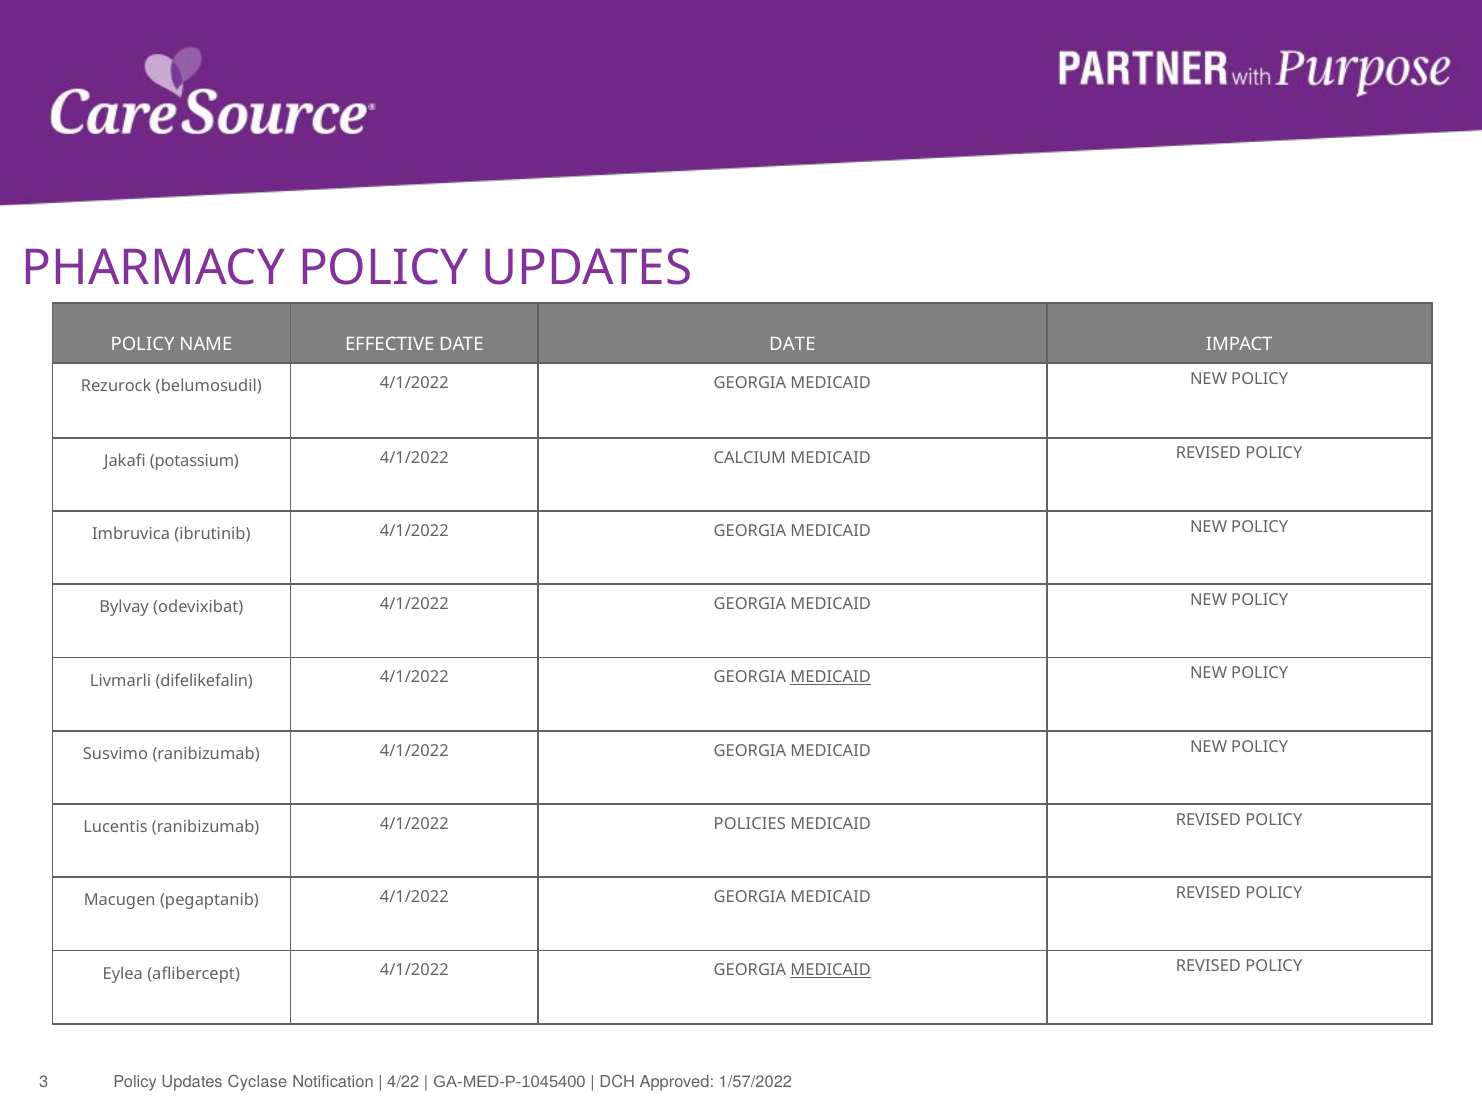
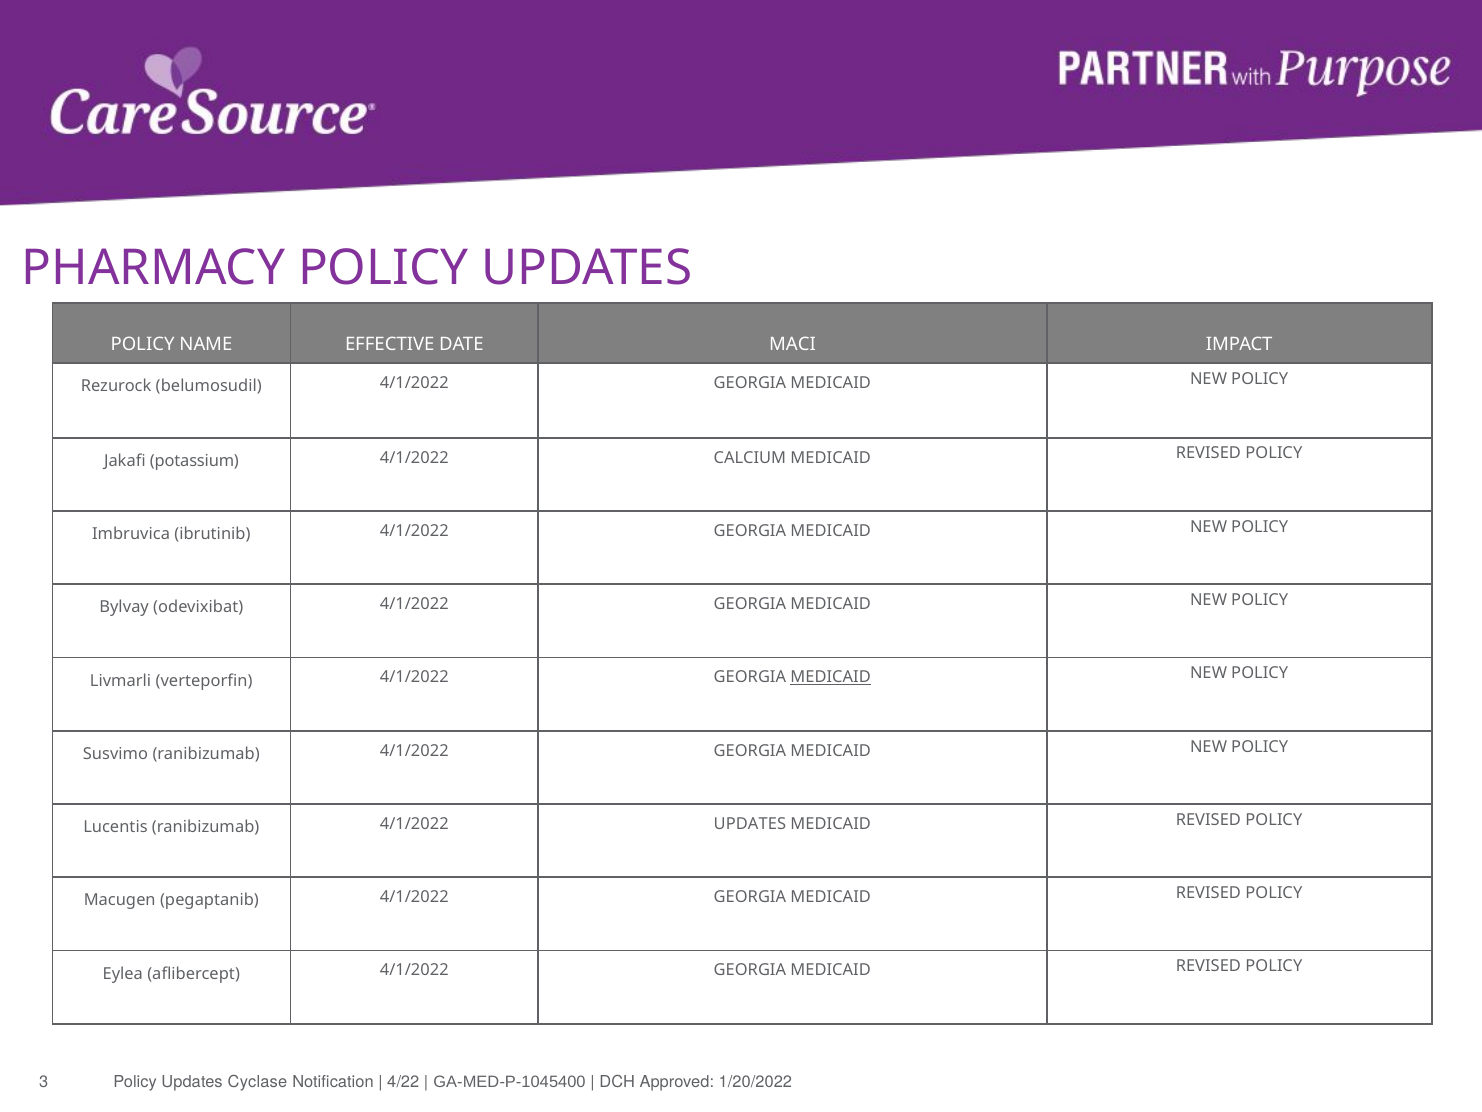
DATE DATE: DATE -> MACI
difelikefalin: difelikefalin -> verteporfin
4/1/2022 POLICIES: POLICIES -> UPDATES
MEDICAID at (831, 970) underline: present -> none
1/57/2022: 1/57/2022 -> 1/20/2022
